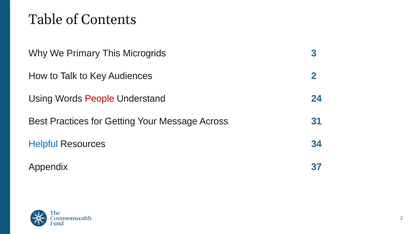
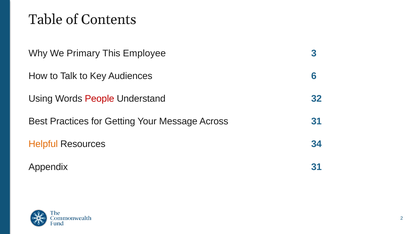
Microgrids: Microgrids -> Employee
Audiences 2: 2 -> 6
24: 24 -> 32
Helpful colour: blue -> orange
Appendix 37: 37 -> 31
